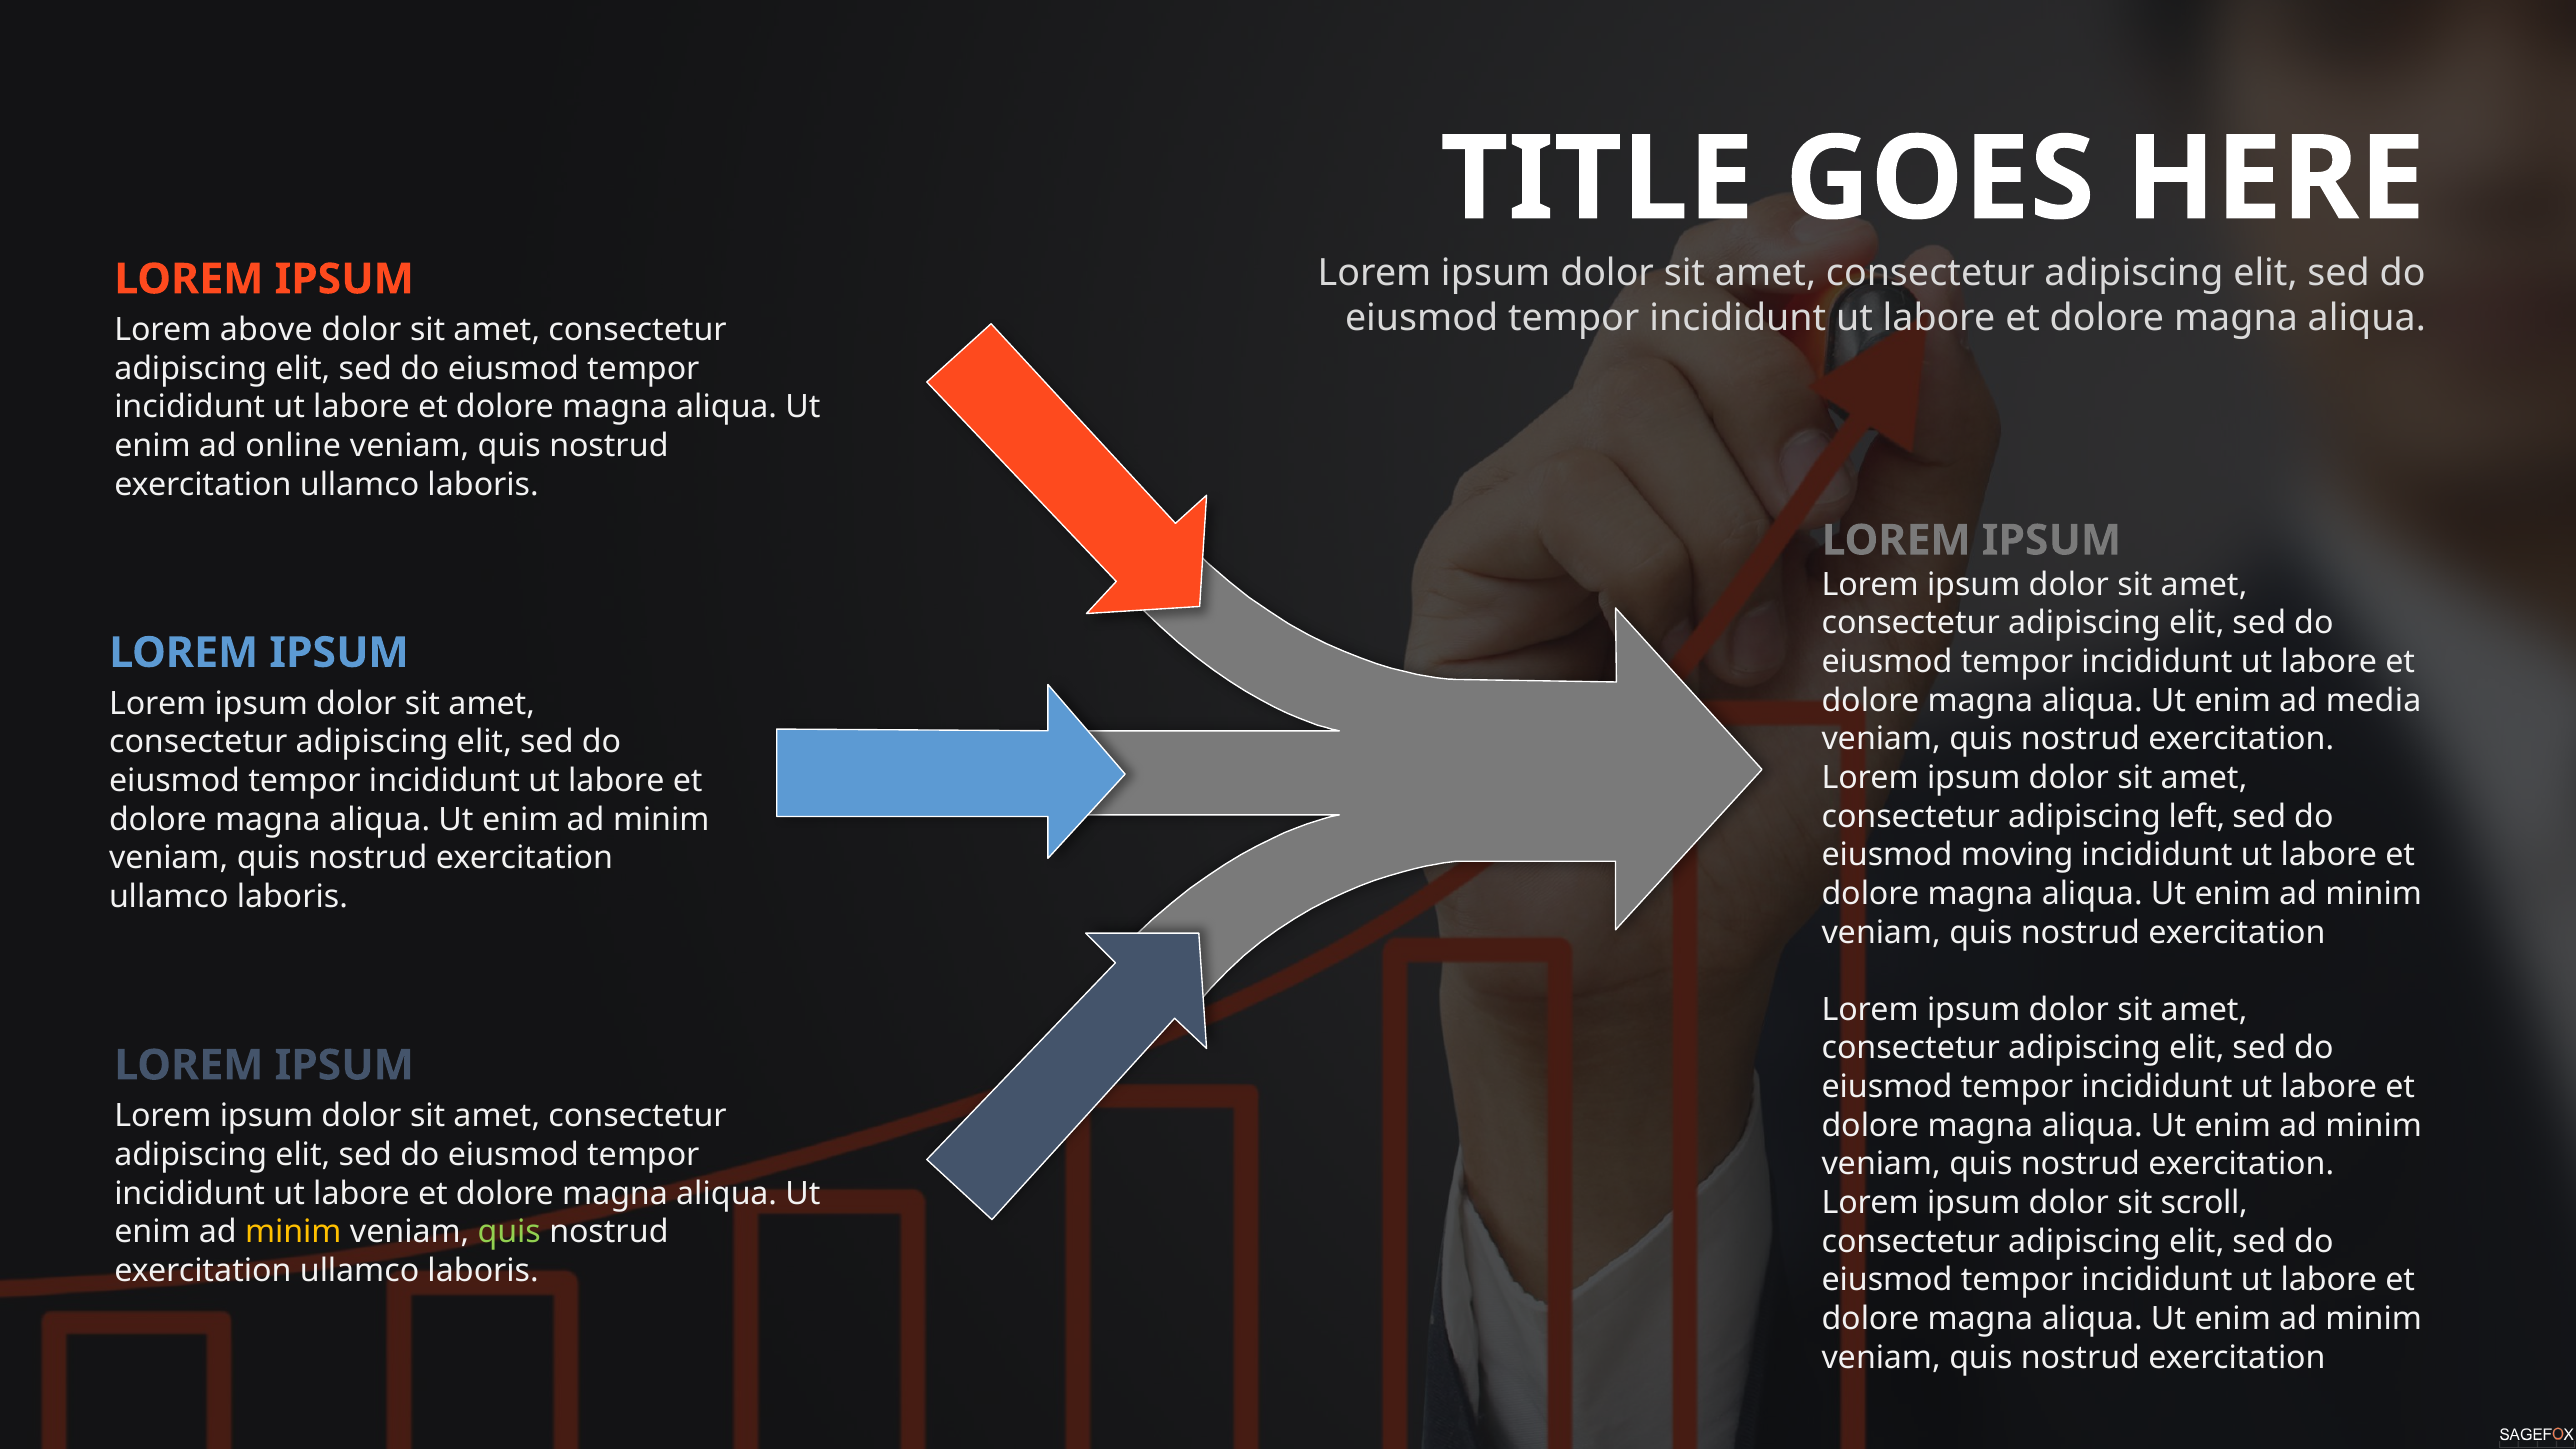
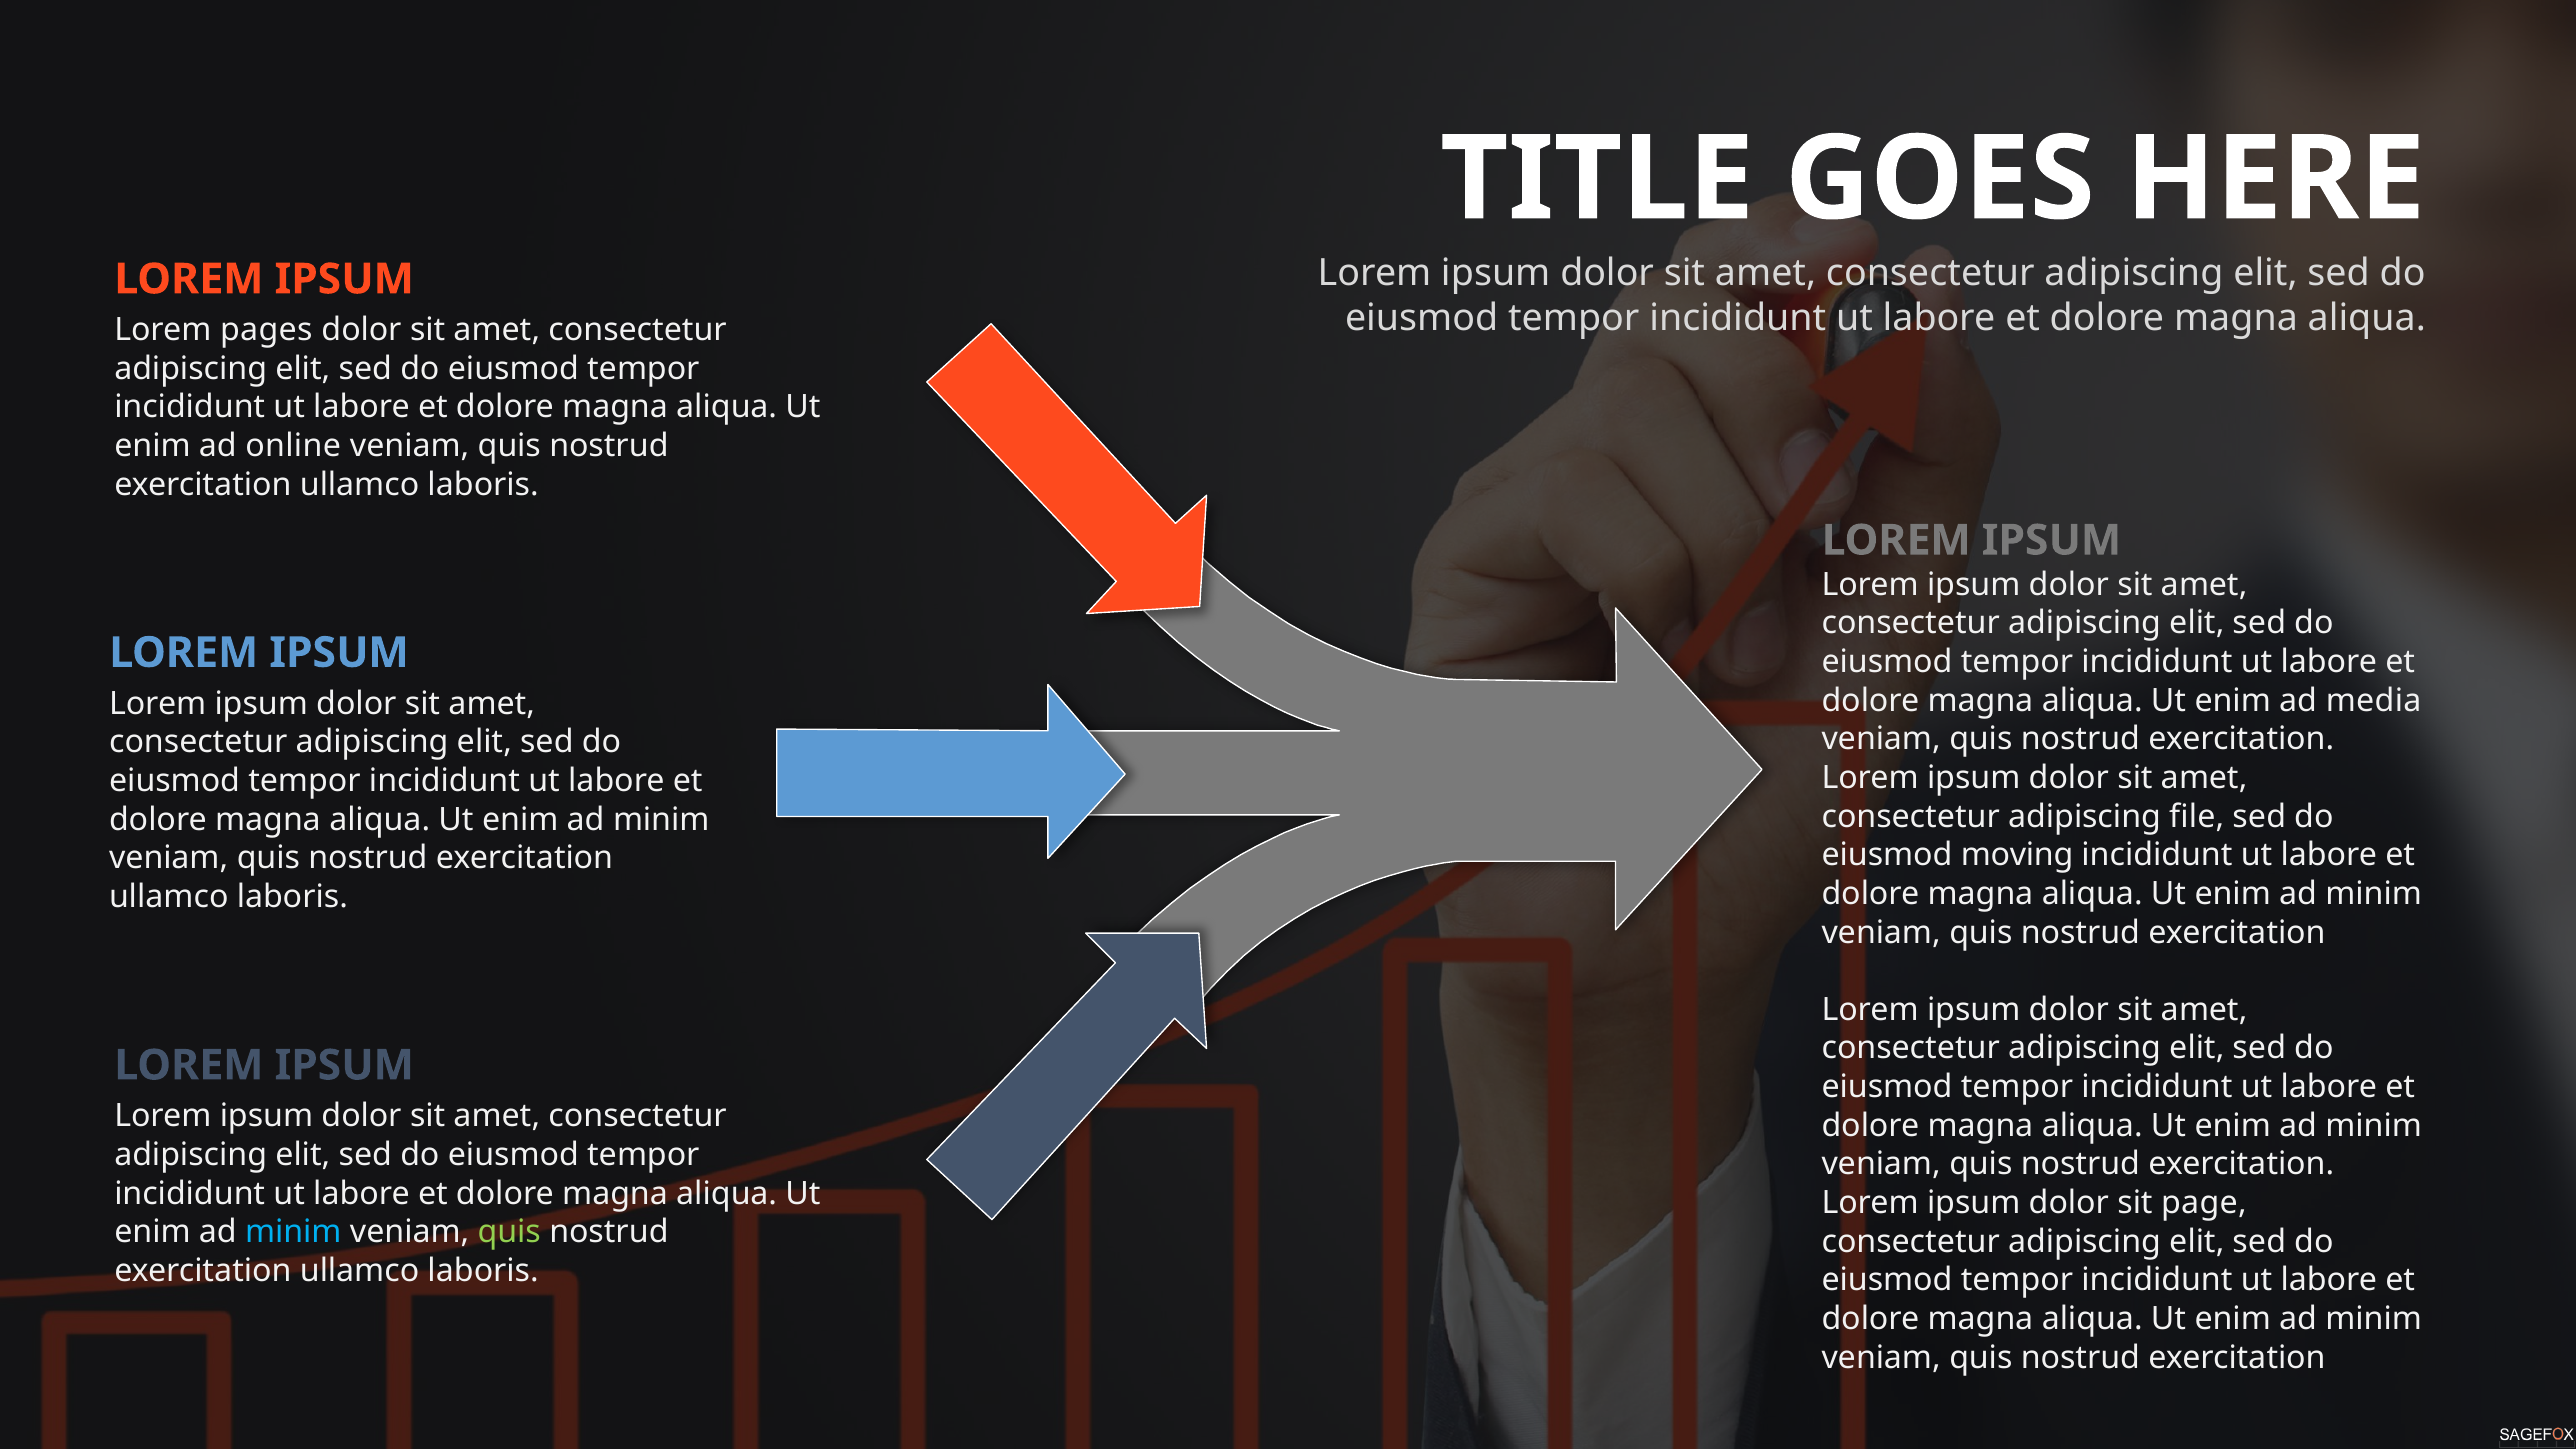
above: above -> pages
left: left -> file
scroll: scroll -> page
minim at (293, 1232) colour: yellow -> light blue
